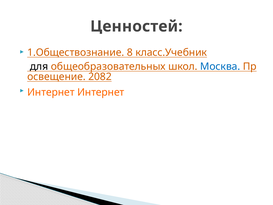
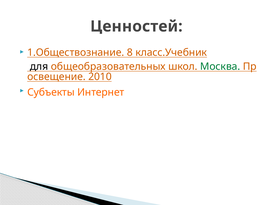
Москва colour: blue -> green
2082: 2082 -> 2010
Интернет at (51, 92): Интернет -> Субъекты
